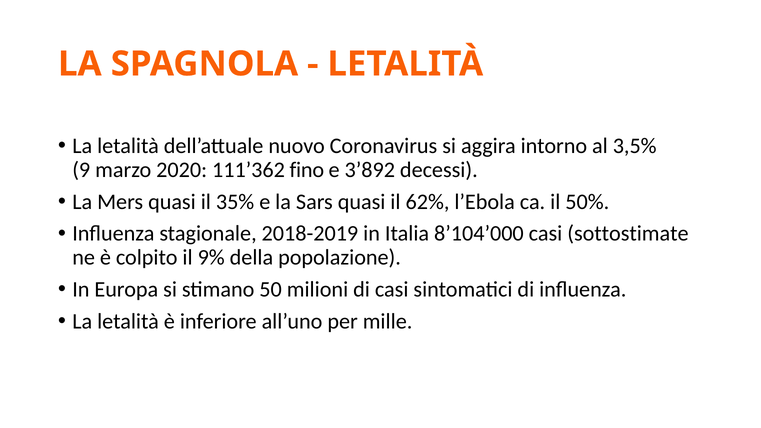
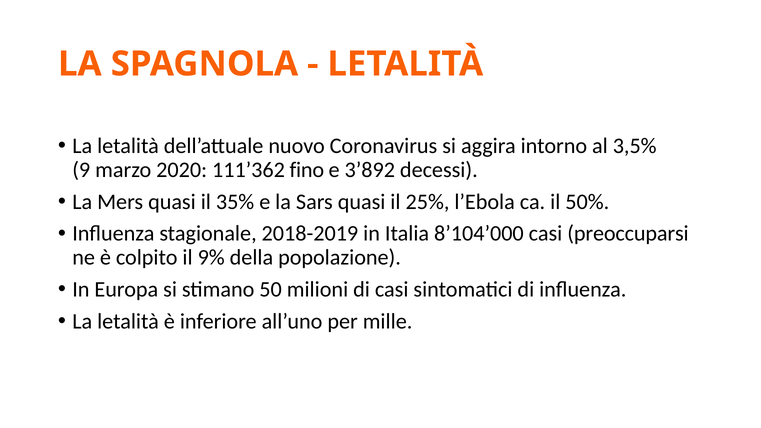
62%: 62% -> 25%
sottostimate: sottostimate -> preoccuparsi
